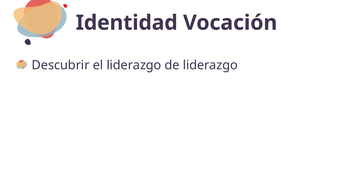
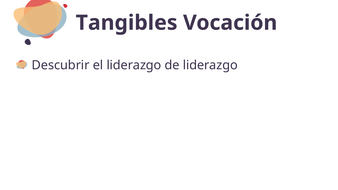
Identidad: Identidad -> Tangibles
